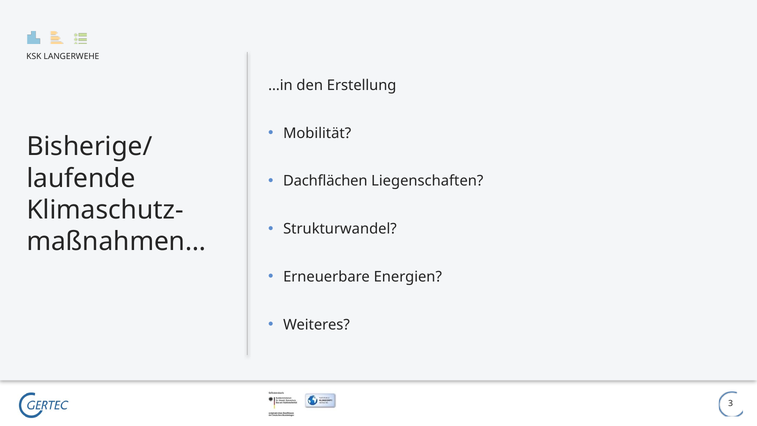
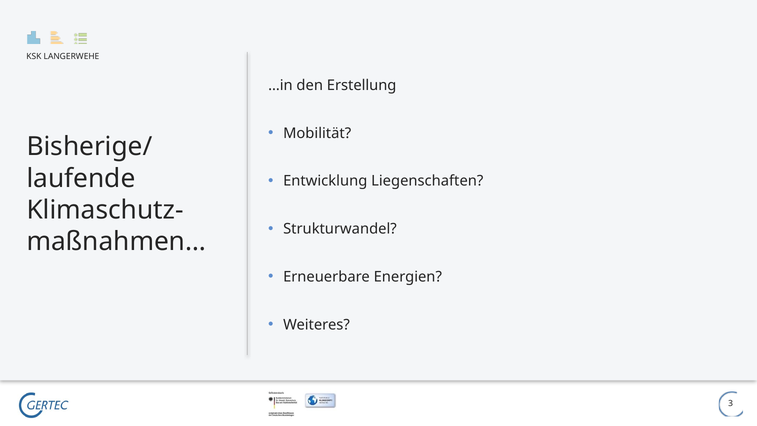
Dachflächen: Dachflächen -> Entwicklung
